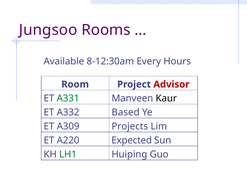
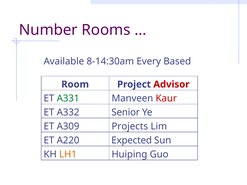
Jungsoo: Jungsoo -> Number
8-12:30am: 8-12:30am -> 8-14:30am
Hours: Hours -> Based
Kaur colour: black -> red
Based: Based -> Senior
LH1 colour: green -> orange
